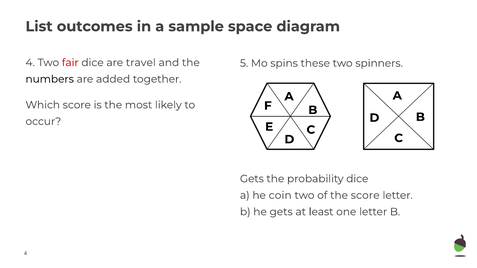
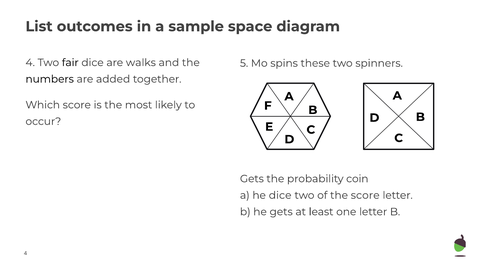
fair colour: red -> black
travel: travel -> walks
probability dice: dice -> coin
he coin: coin -> dice
